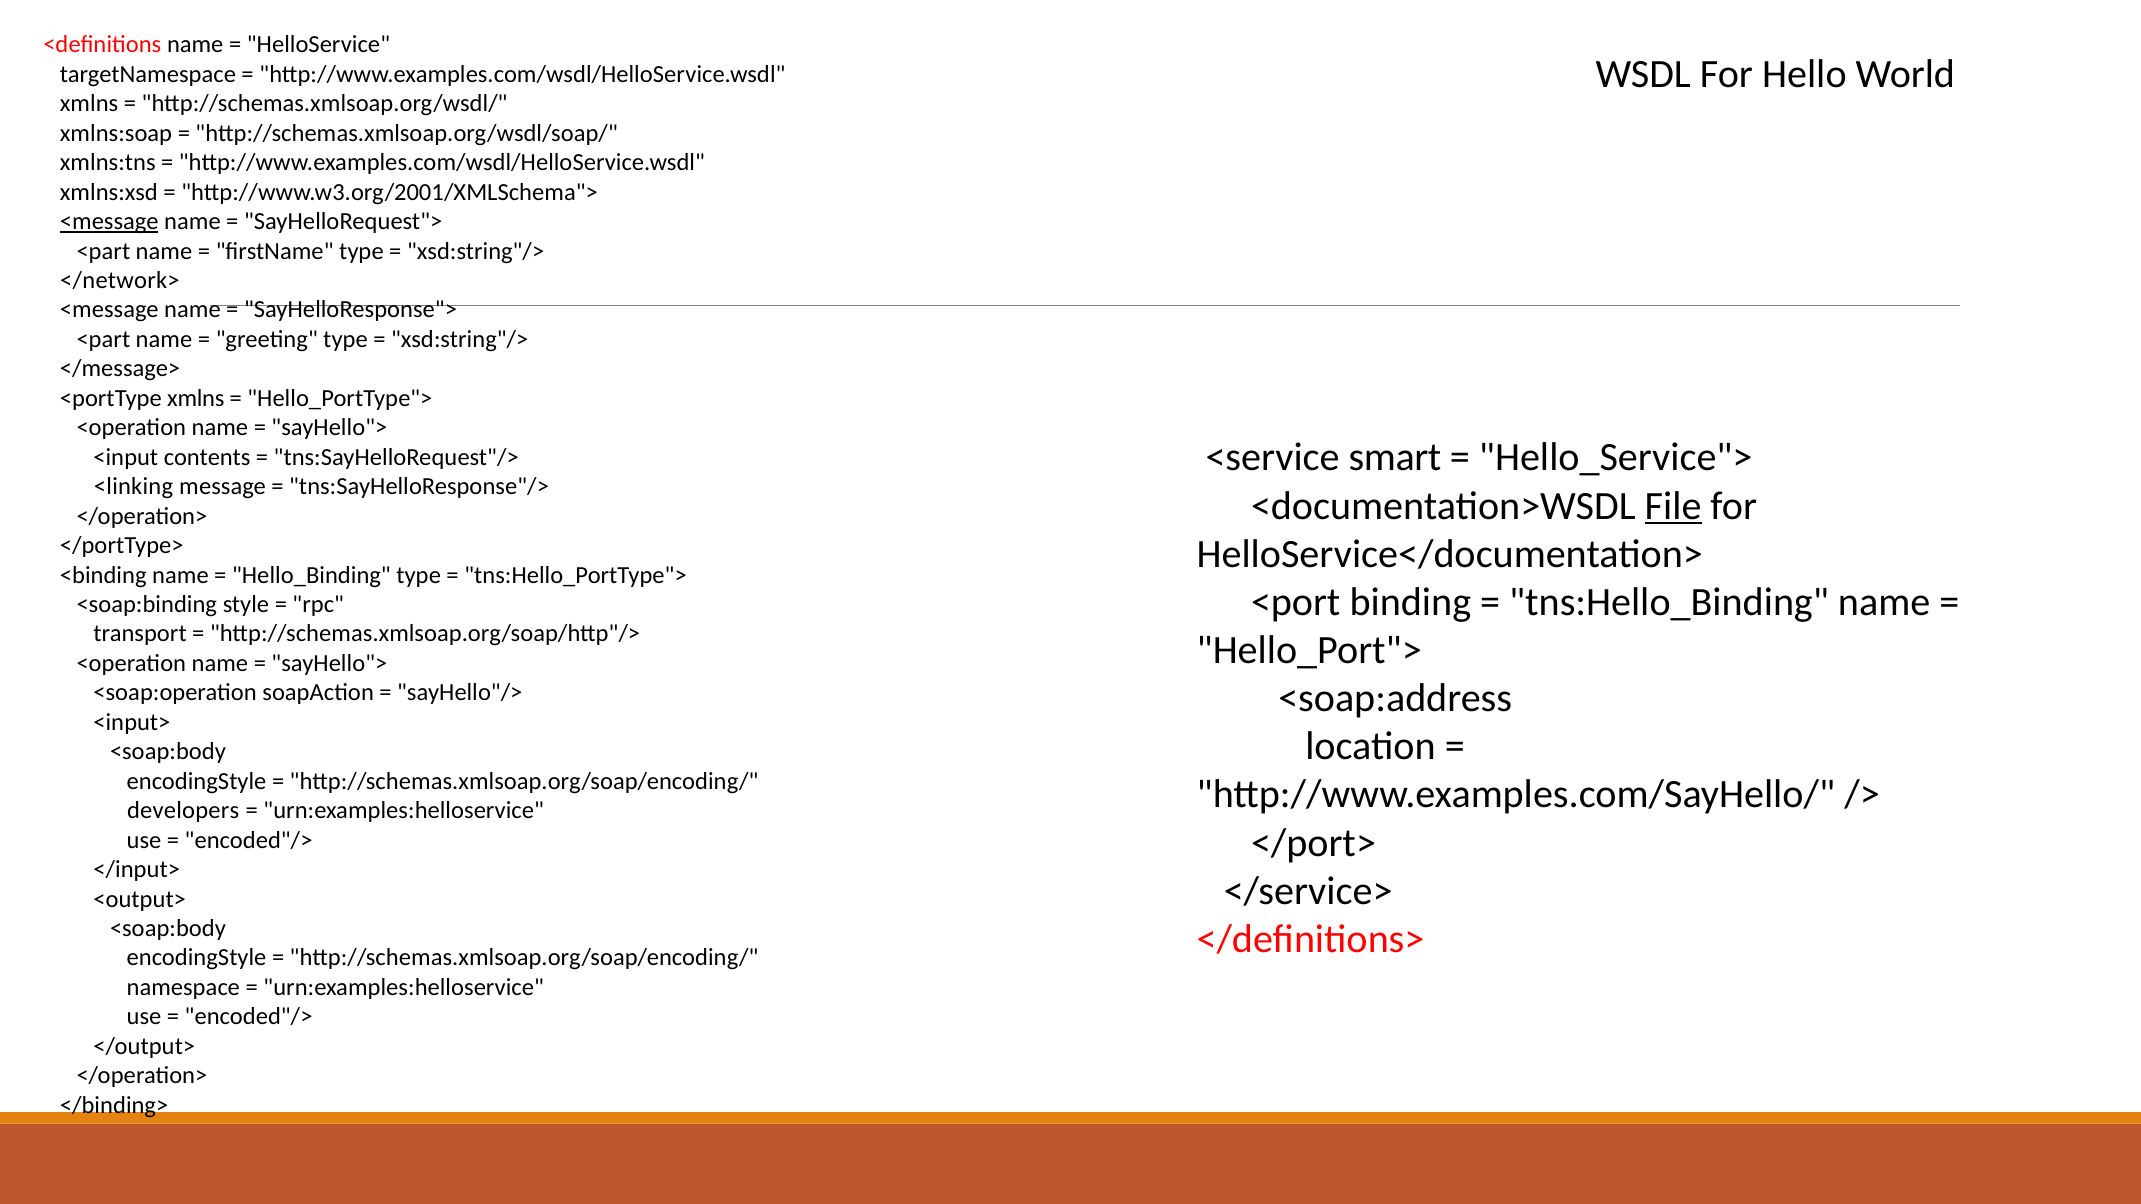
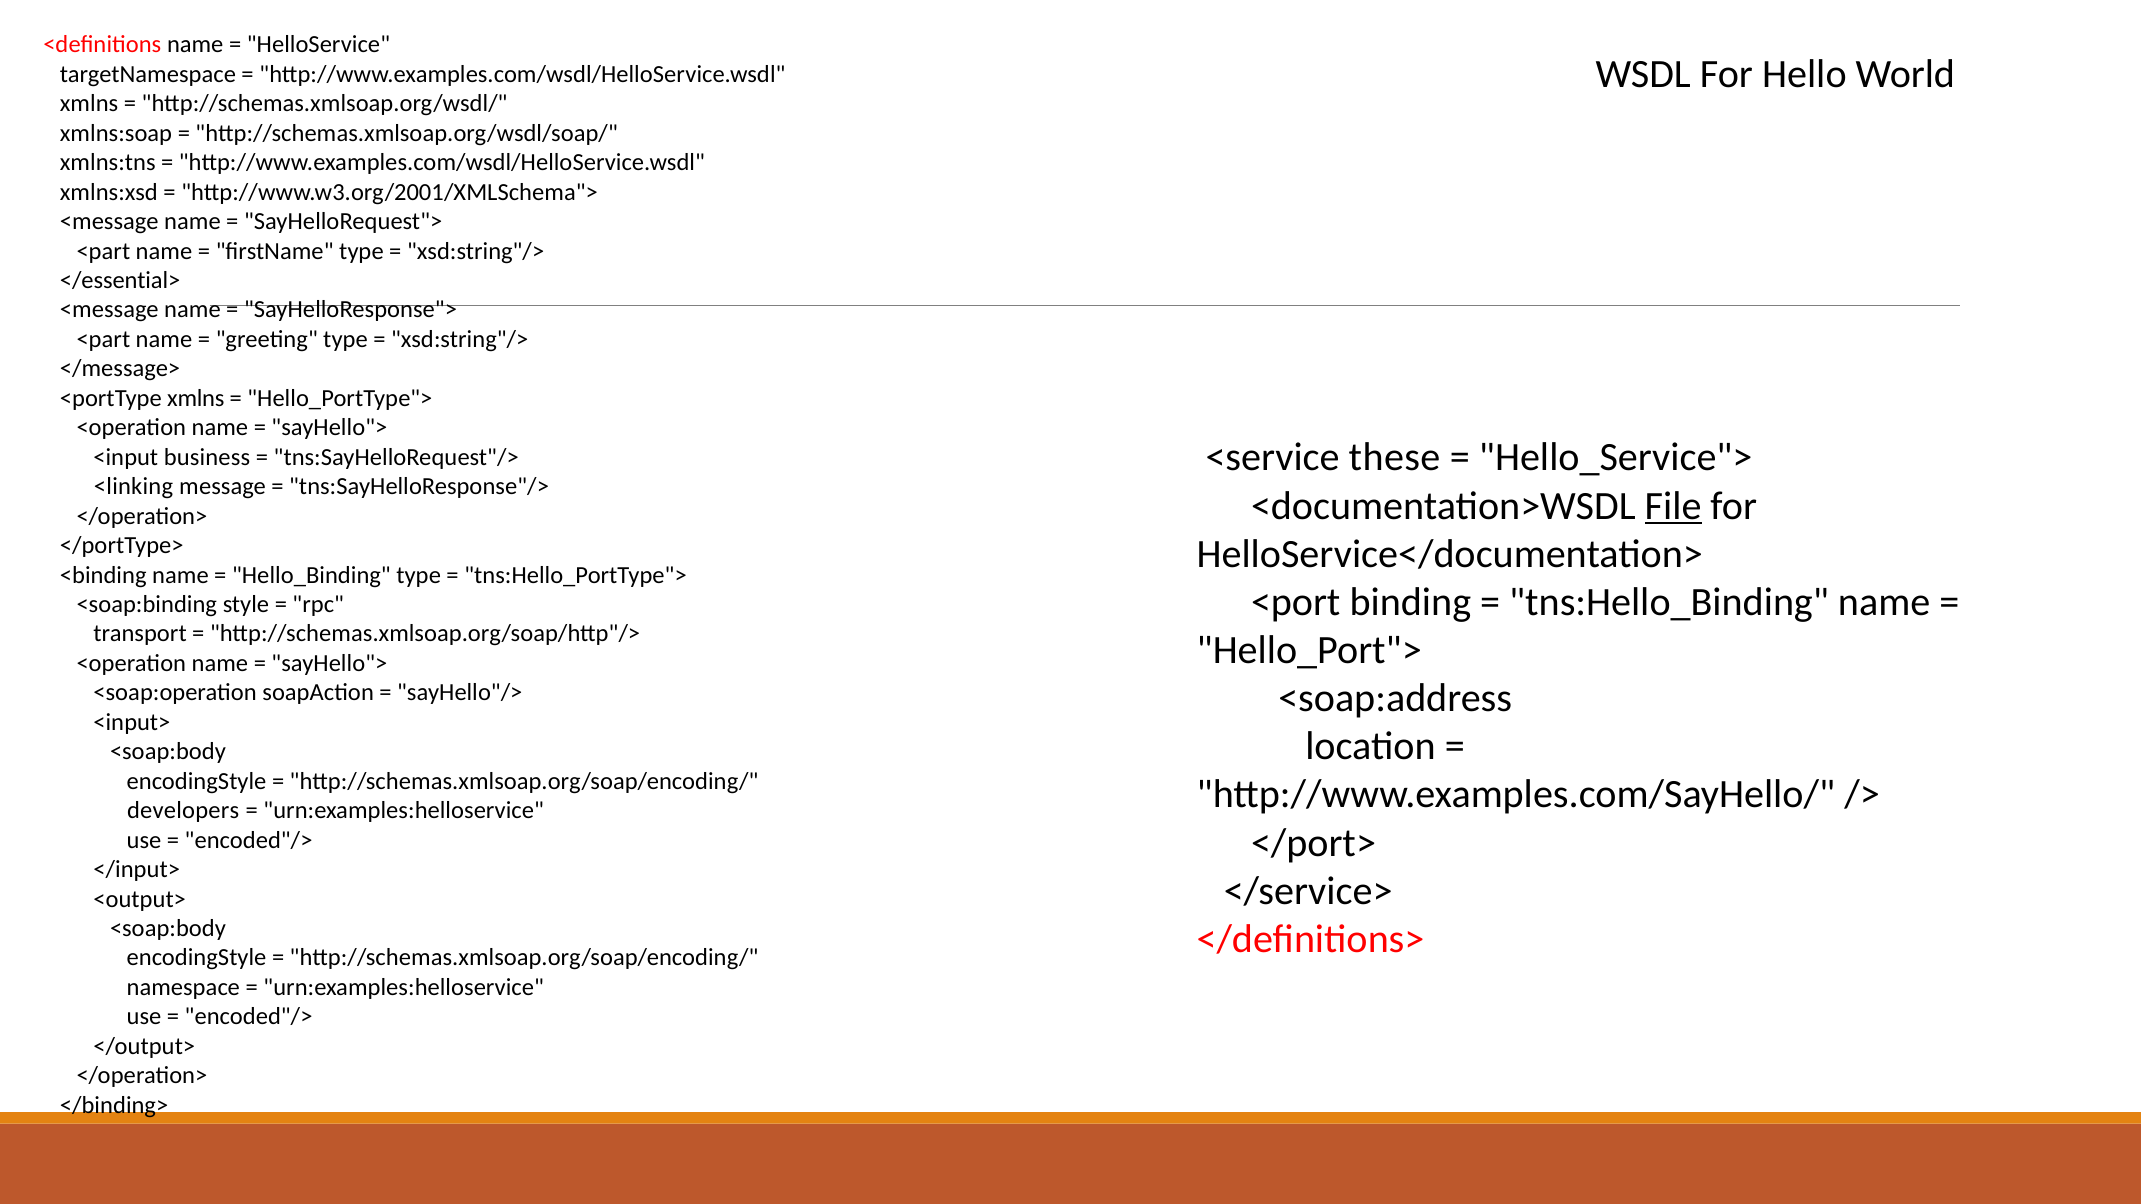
<message at (109, 222) underline: present -> none
</network>: </network> -> </essential>
smart: smart -> these
contents: contents -> business
